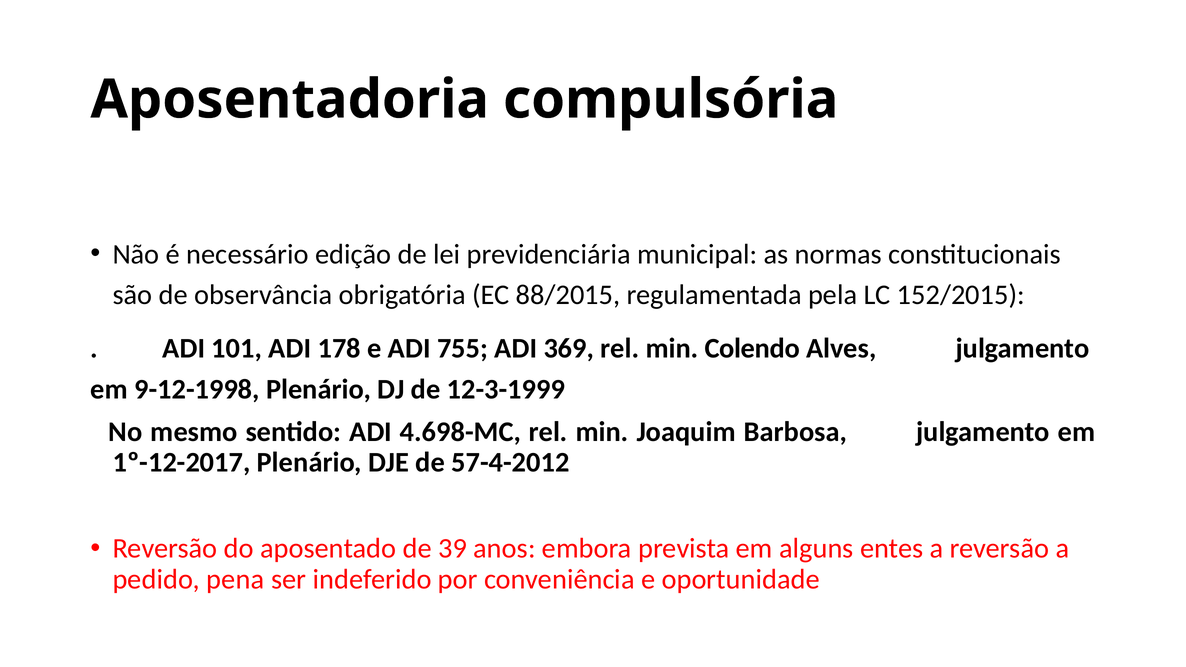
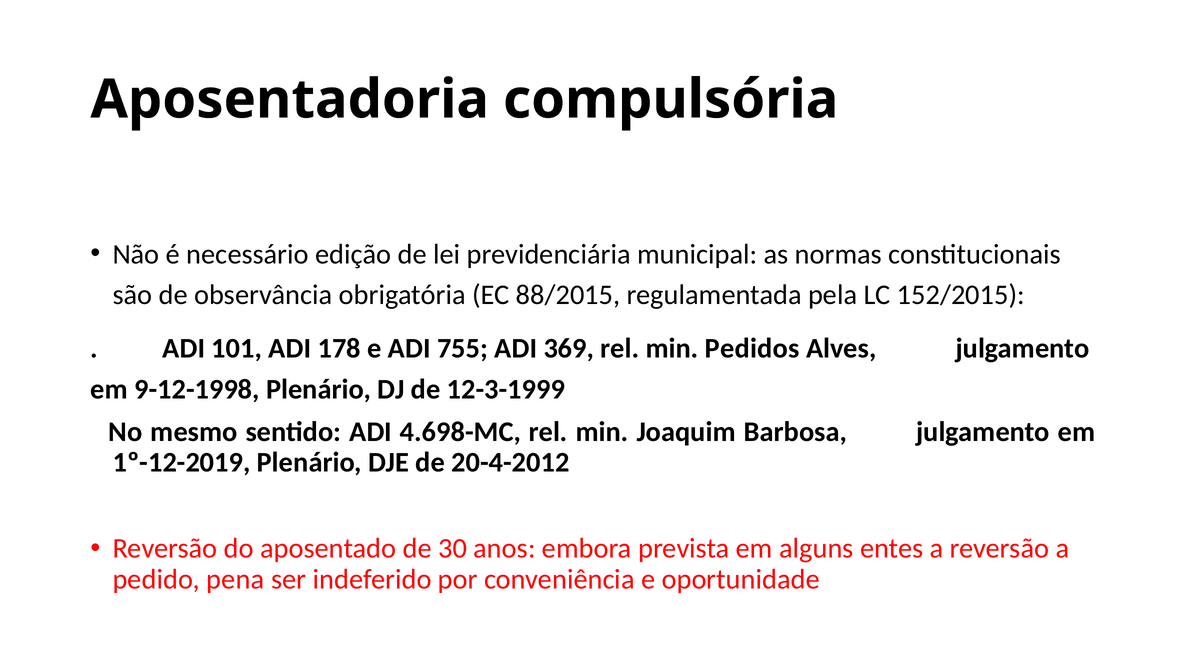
Colendo: Colendo -> Pedidos
1º-12-2017: 1º-12-2017 -> 1º-12-2019
57-4-2012: 57-4-2012 -> 20-4-2012
39: 39 -> 30
